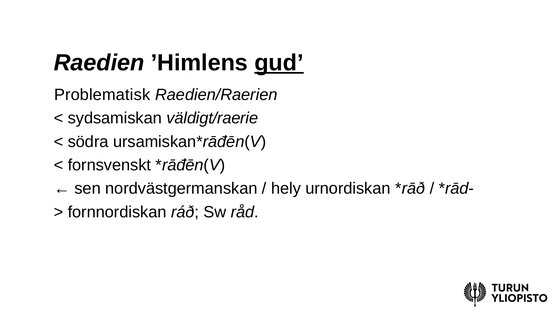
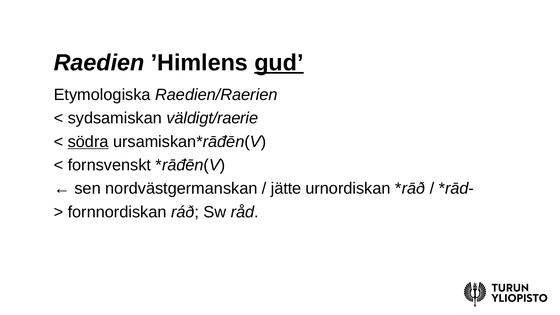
Problematisk: Problematisk -> Etymologiska
södra underline: none -> present
hely: hely -> jätte
